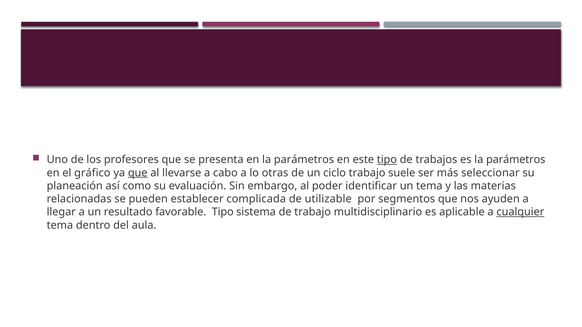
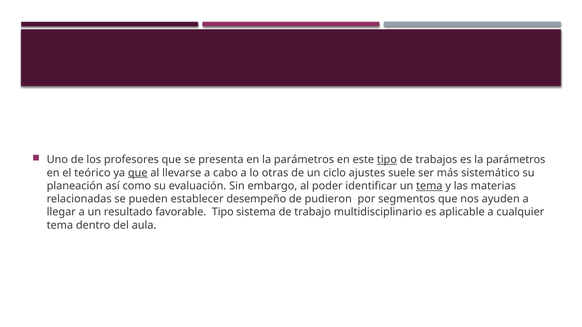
gráfico: gráfico -> teórico
ciclo trabajo: trabajo -> ajustes
seleccionar: seleccionar -> sistemático
tema at (429, 186) underline: none -> present
complicada: complicada -> desempeño
utilizable: utilizable -> pudieron
cualquier underline: present -> none
